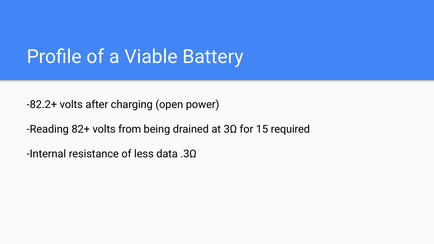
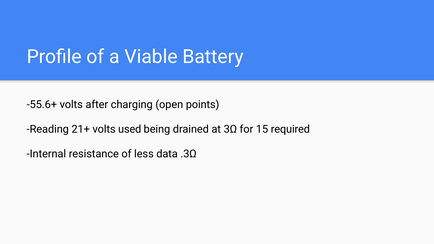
-82.2+: -82.2+ -> -55.6+
power: power -> points
82+: 82+ -> 21+
from: from -> used
